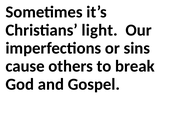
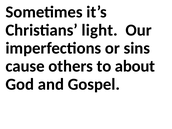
break: break -> about
